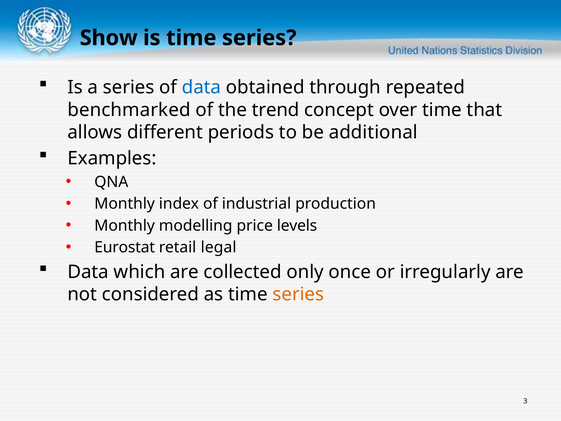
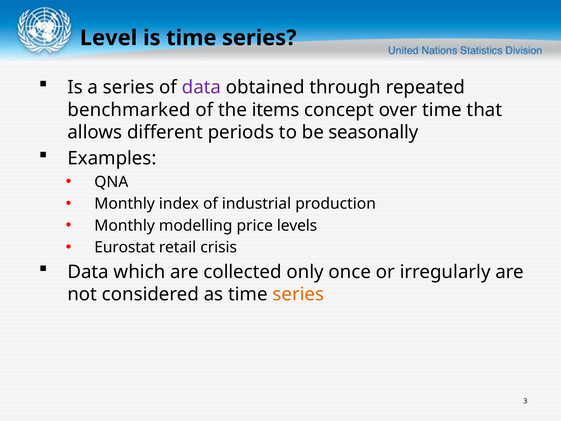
Show: Show -> Level
data at (202, 87) colour: blue -> purple
trend: trend -> items
additional: additional -> seasonally
legal: legal -> crisis
